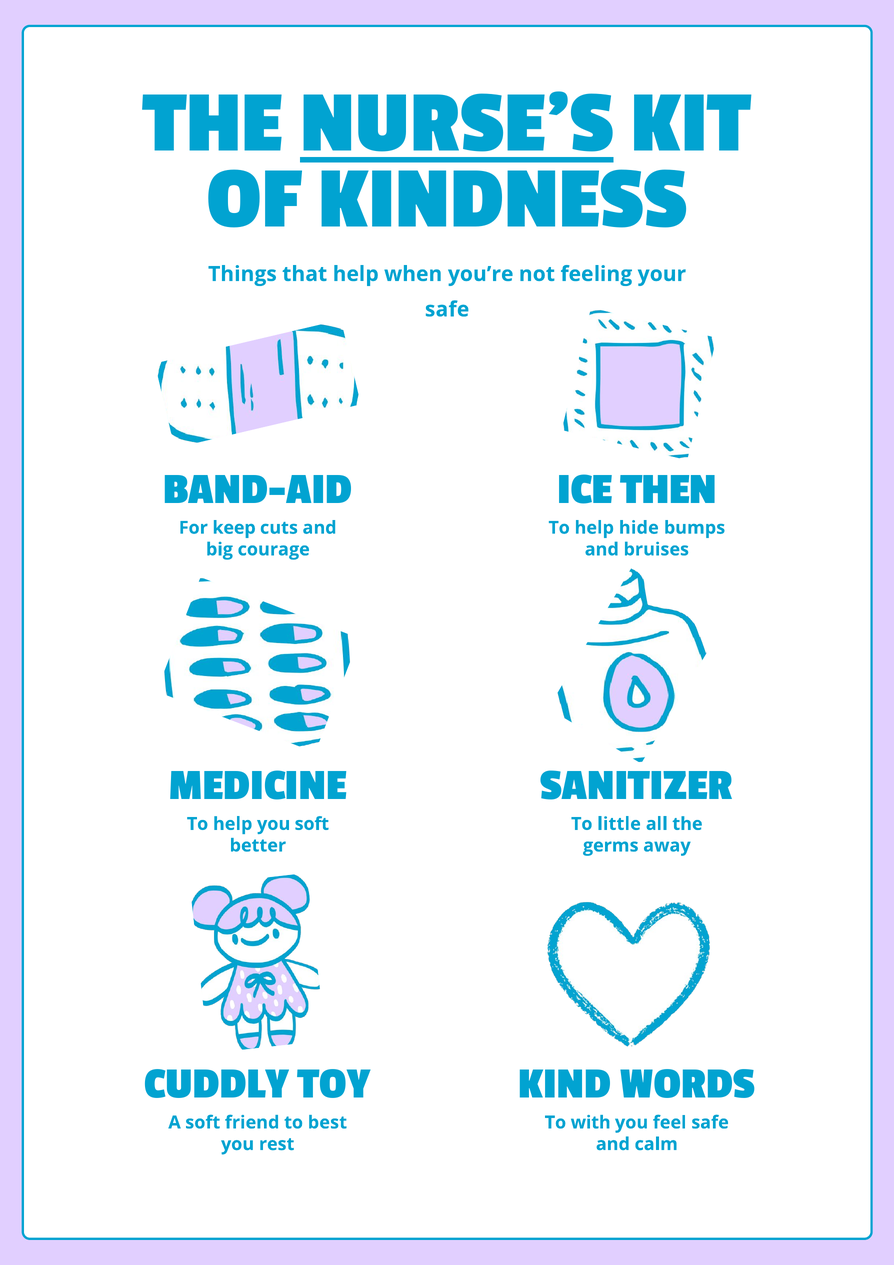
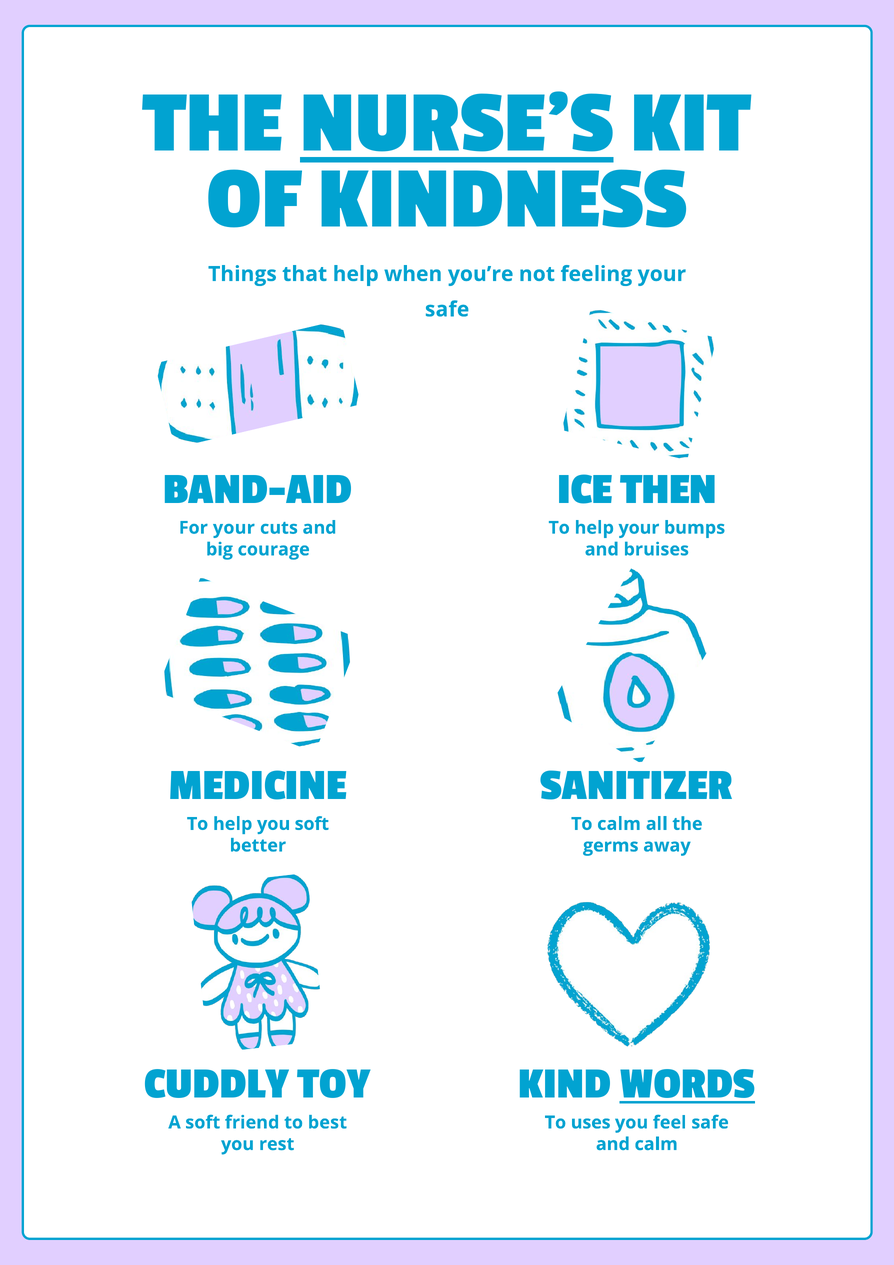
For keep: keep -> your
help hide: hide -> your
To little: little -> calm
WORDS underline: none -> present
with: with -> uses
